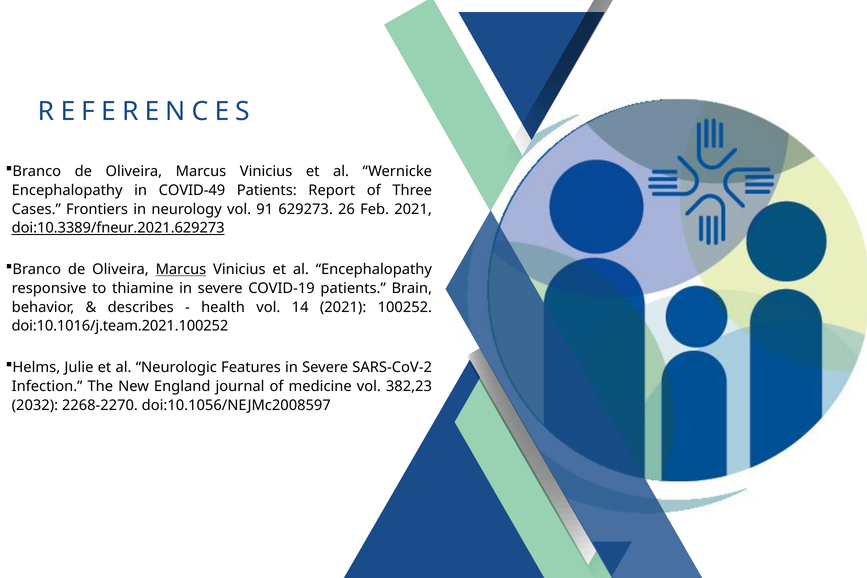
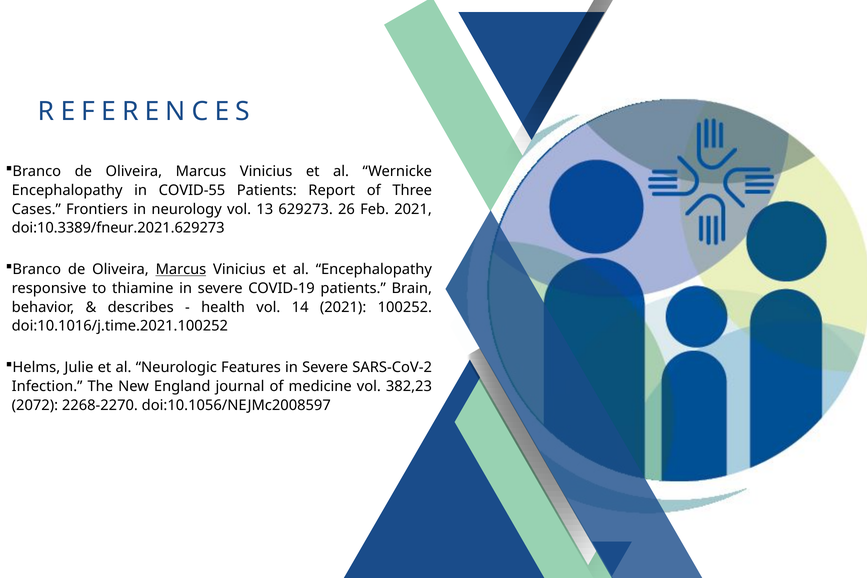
COVID-49: COVID-49 -> COVID-55
91: 91 -> 13
doi:10.3389/fneur.2021.629273 underline: present -> none
doi:10.1016/j.team.2021.100252: doi:10.1016/j.team.2021.100252 -> doi:10.1016/j.time.2021.100252
2032: 2032 -> 2072
